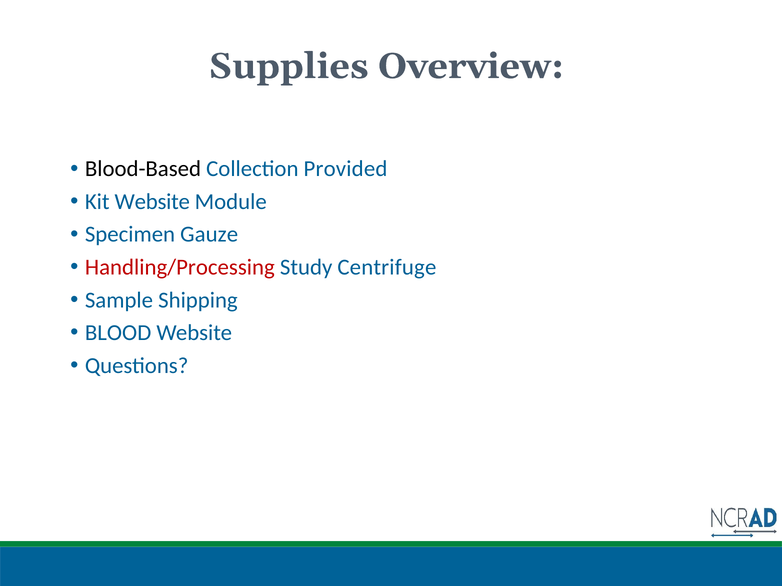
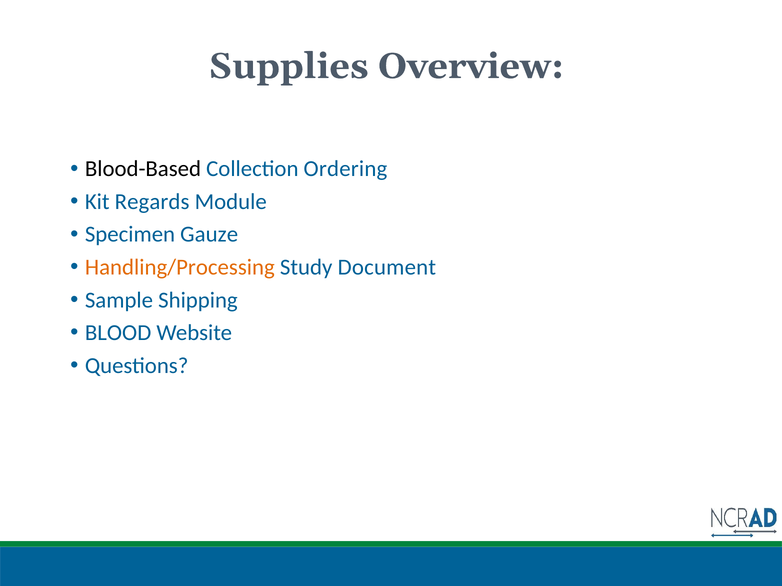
Provided: Provided -> Ordering
Kit Website: Website -> Regards
Handling/Processing colour: red -> orange
Centrifuge: Centrifuge -> Document
